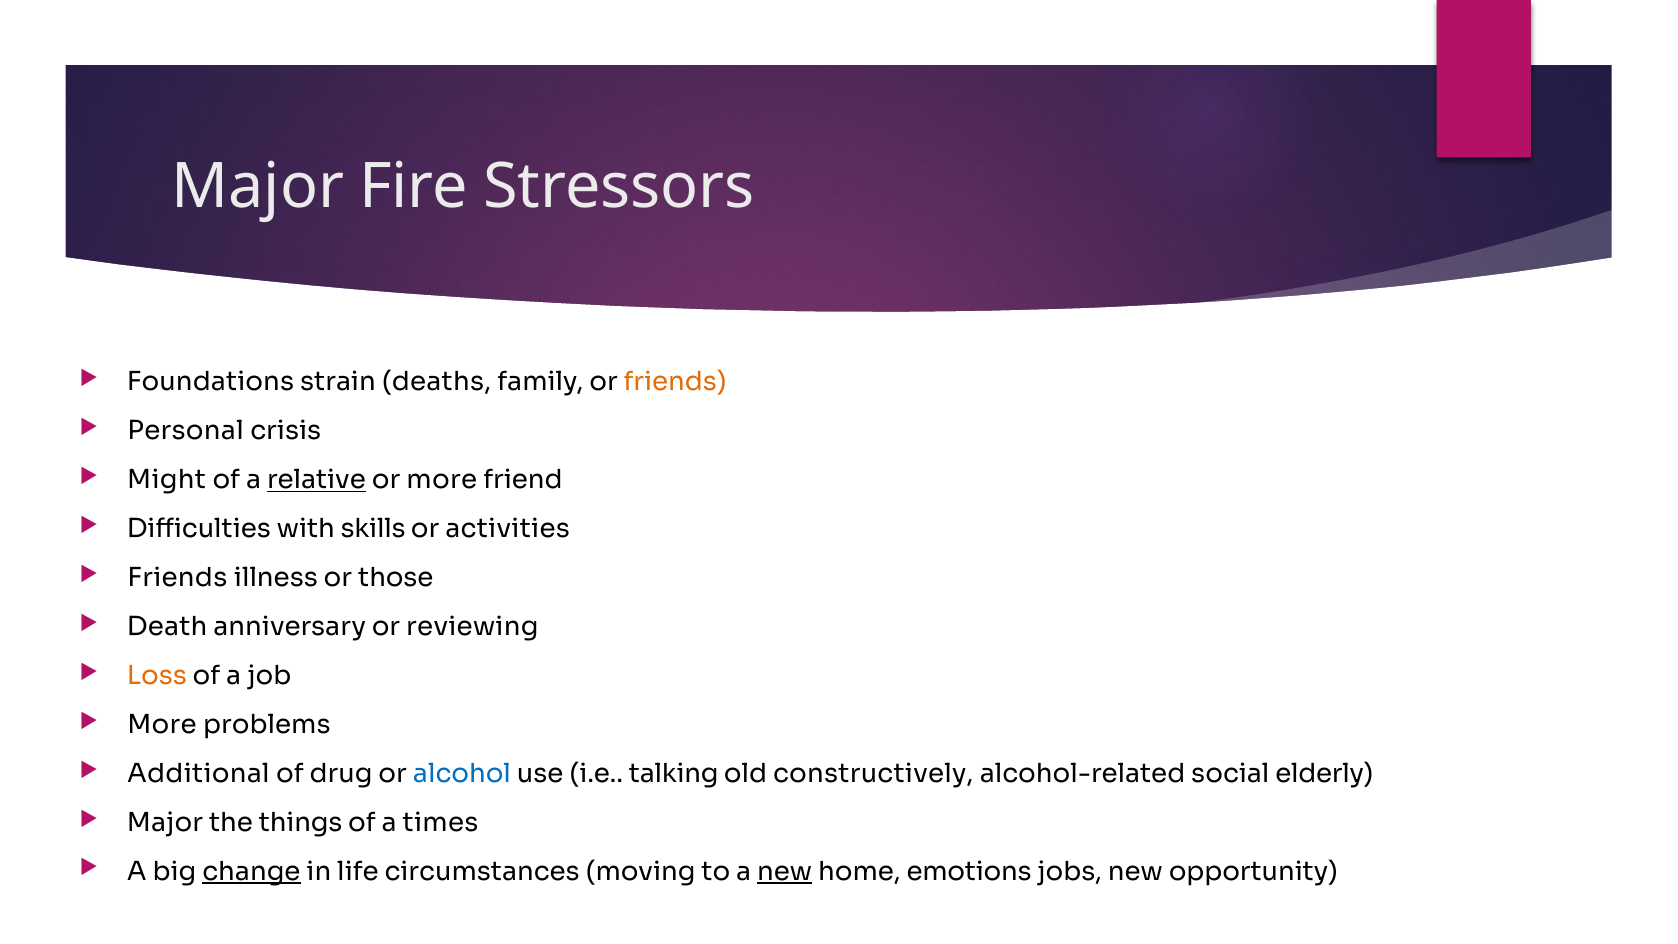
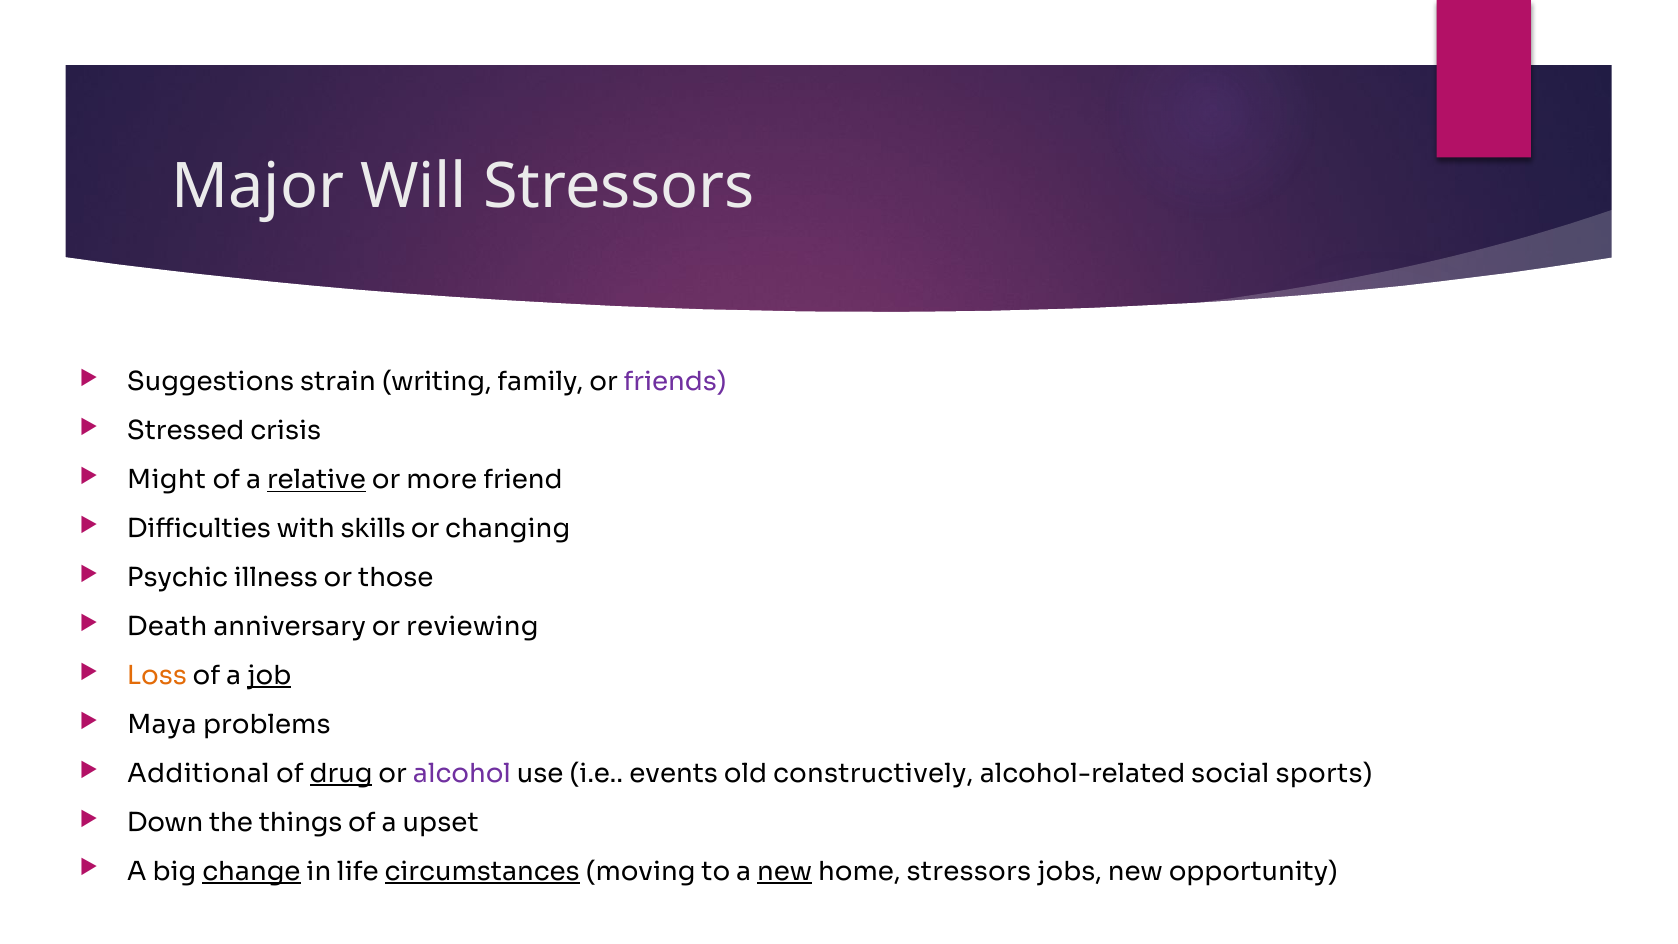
Fire: Fire -> Will
Foundations: Foundations -> Suggestions
deaths: deaths -> writing
friends at (675, 382) colour: orange -> purple
Personal: Personal -> Stressed
activities: activities -> changing
Friends at (177, 578): Friends -> Psychic
job underline: none -> present
More at (162, 725): More -> Maya
drug underline: none -> present
alcohol colour: blue -> purple
talking: talking -> events
elderly: elderly -> sports
Major at (165, 823): Major -> Down
times: times -> upset
circumstances underline: none -> present
home emotions: emotions -> stressors
